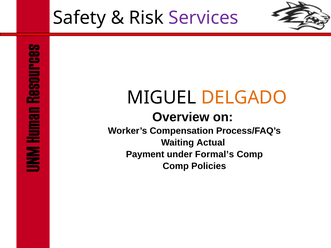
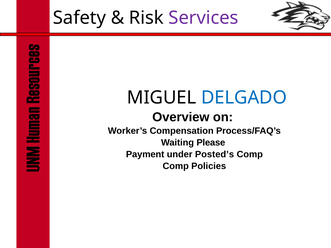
DELGADO colour: orange -> blue
Actual: Actual -> Please
Formal’s: Formal’s -> Posted’s
